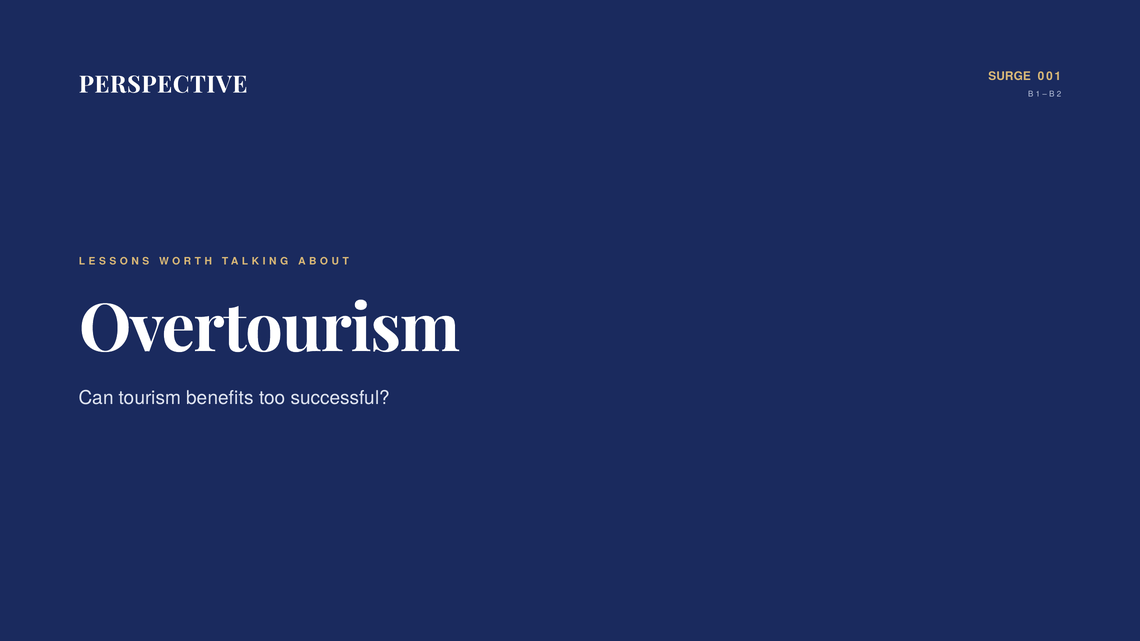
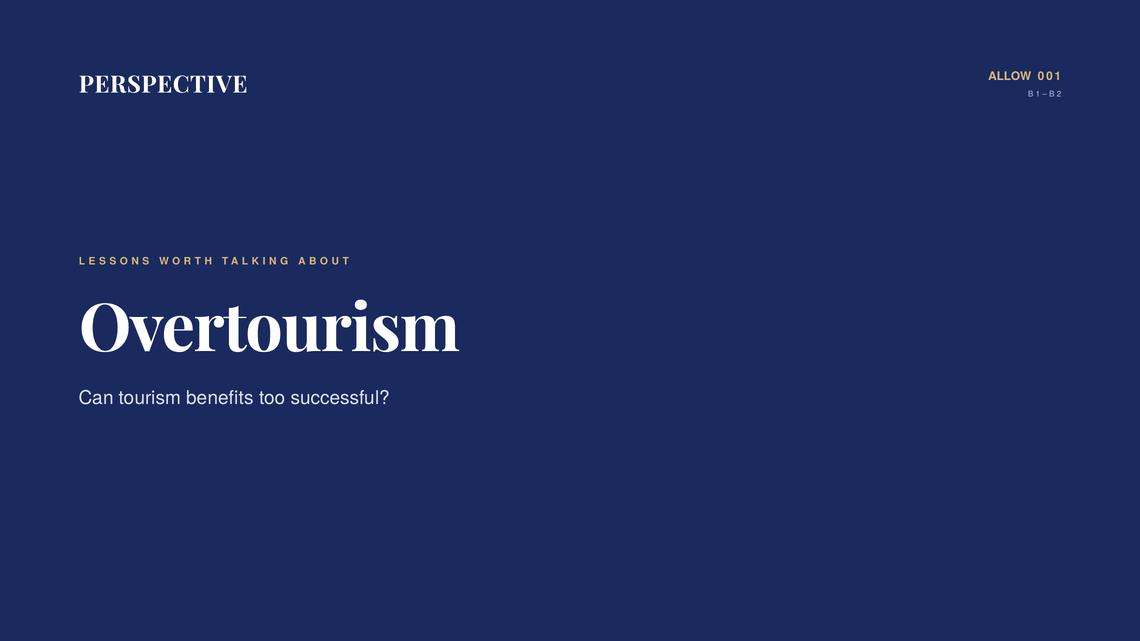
SURGE: SURGE -> ALLOW
